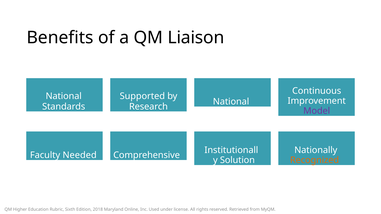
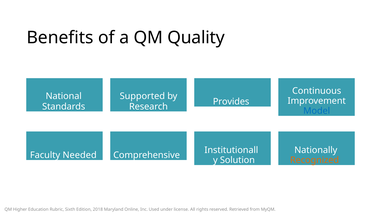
Liaison: Liaison -> Quality
National at (231, 102): National -> Provides
Model colour: purple -> blue
